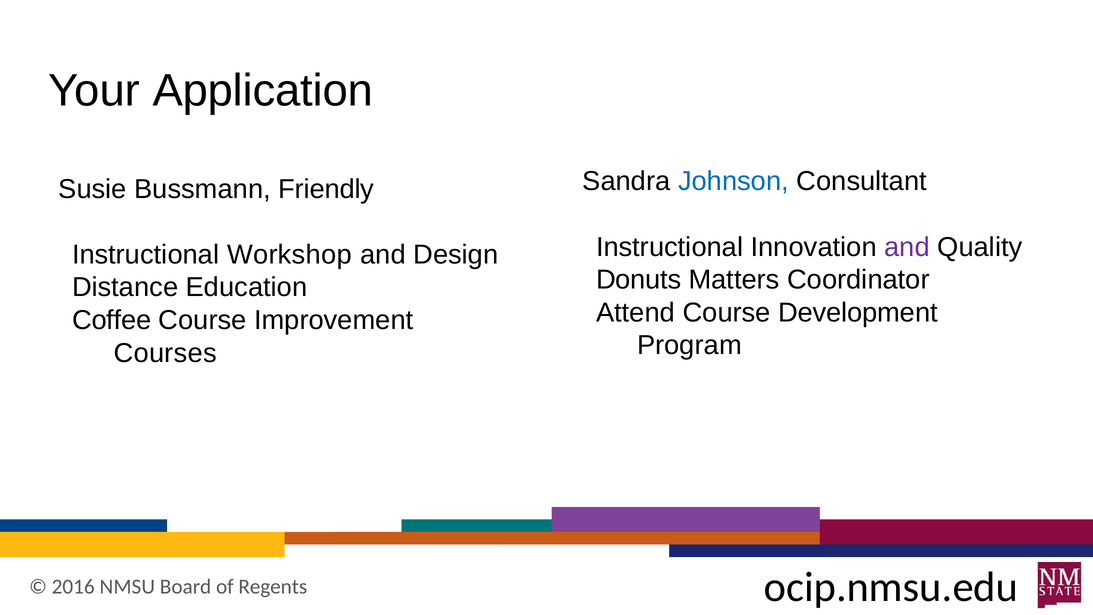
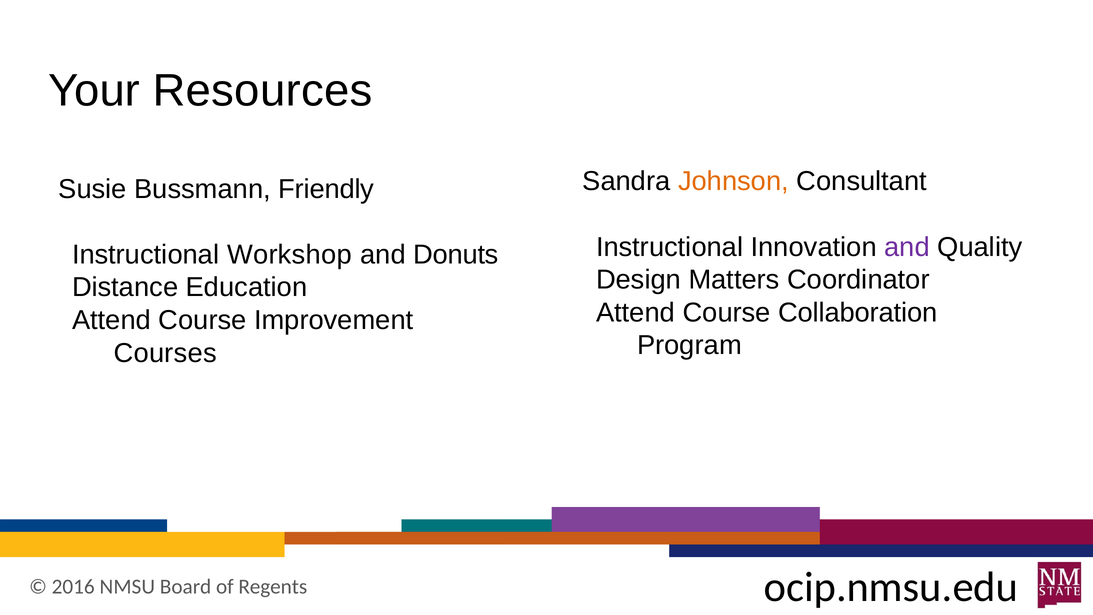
Application: Application -> Resources
Johnson colour: blue -> orange
Design: Design -> Donuts
Donuts: Donuts -> Design
Development: Development -> Collaboration
Coffee at (112, 320): Coffee -> Attend
